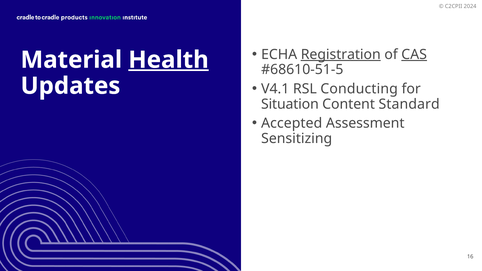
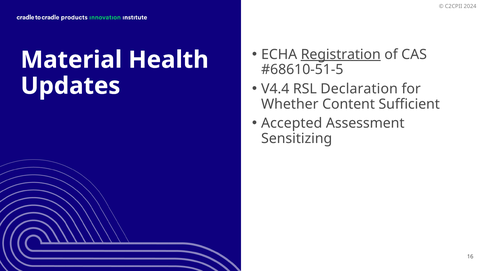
CAS underline: present -> none
Health underline: present -> none
V4.1: V4.1 -> V4.4
Conducting: Conducting -> Declaration
Situation: Situation -> Whether
Standard: Standard -> Sufficient
